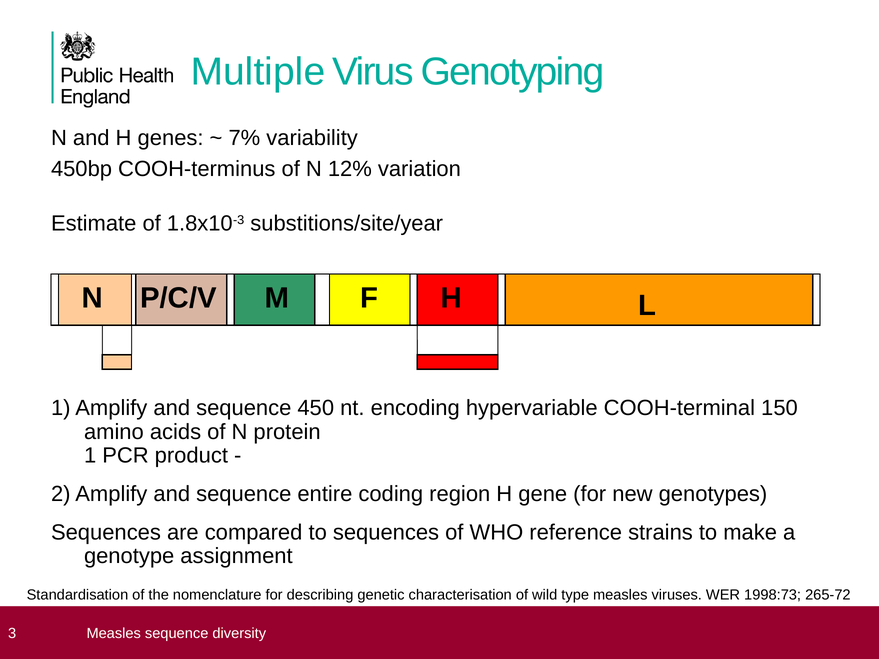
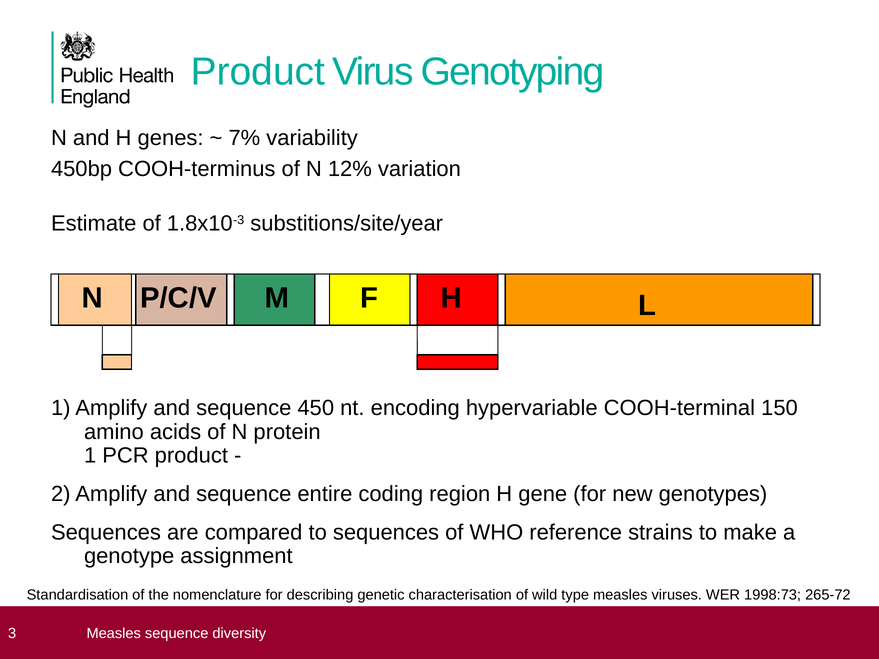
Multiple at (258, 72): Multiple -> Product
